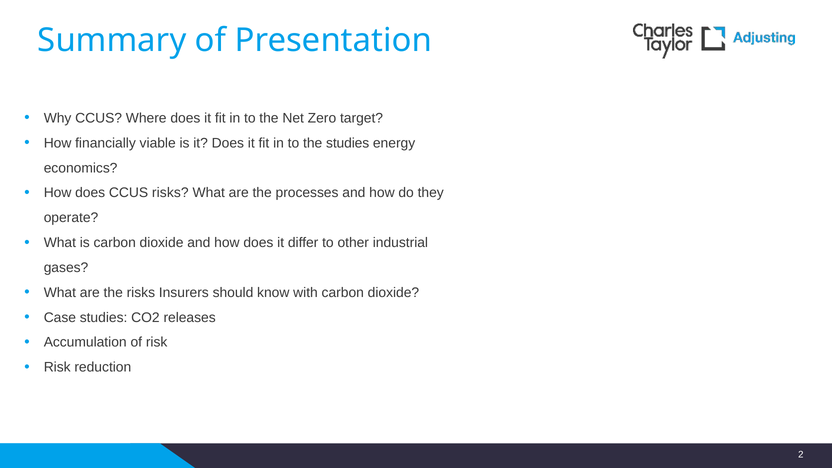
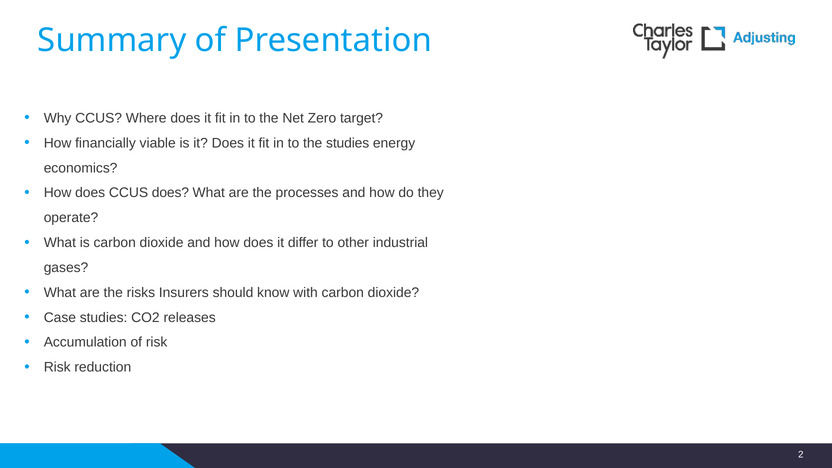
CCUS risks: risks -> does
